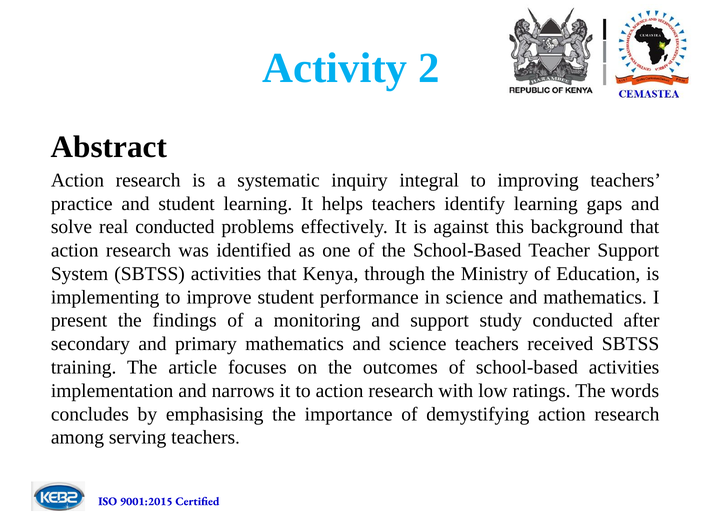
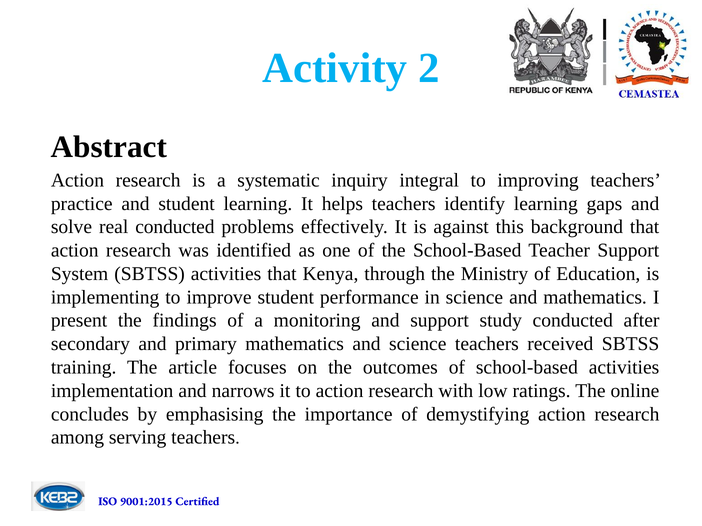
words: words -> online
